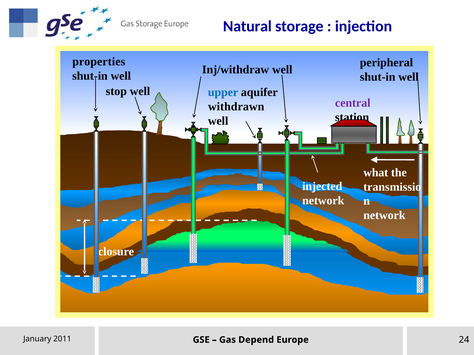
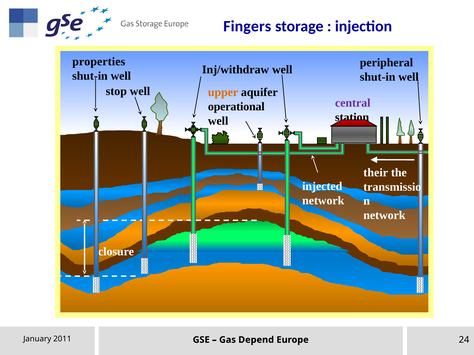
Natural: Natural -> Fingers
upper colour: blue -> orange
withdrawn: withdrawn -> operational
what: what -> their
